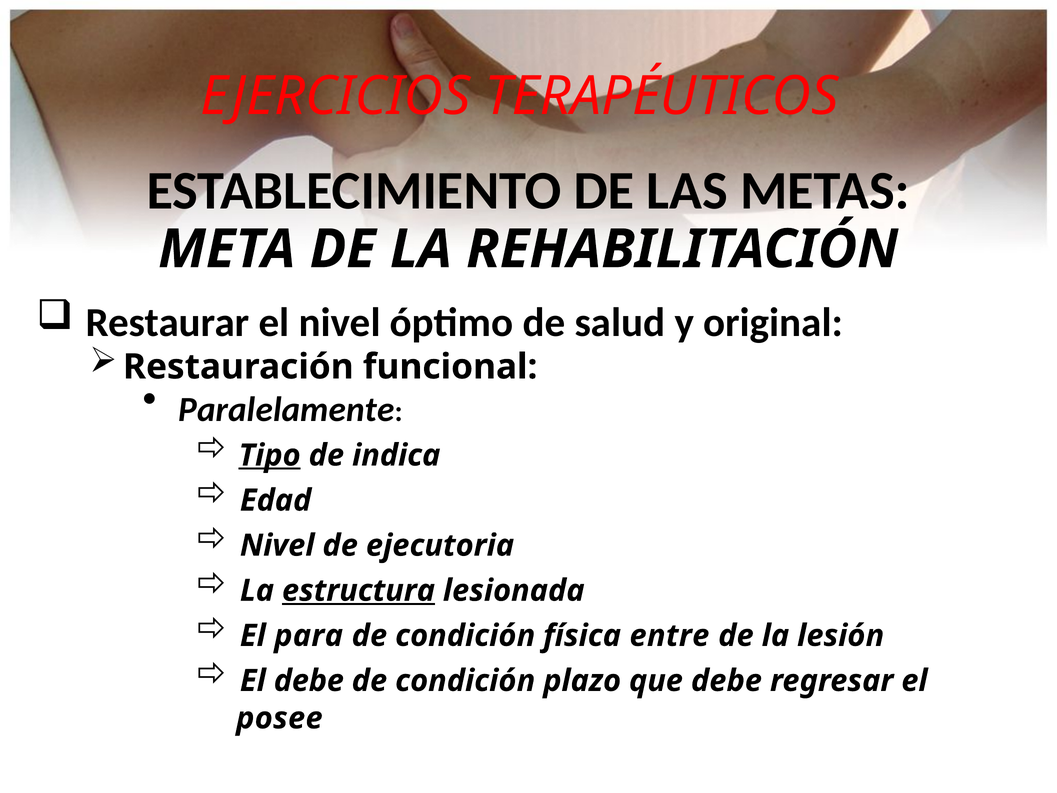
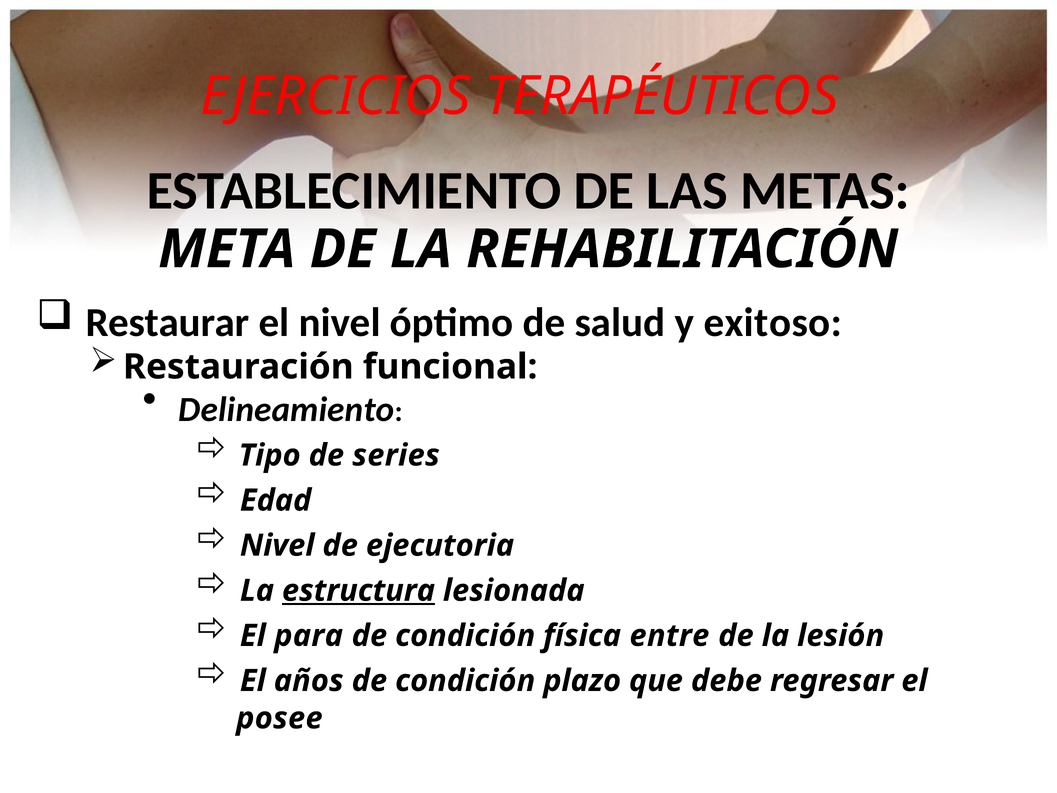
original: original -> exitoso
Paralelamente: Paralelamente -> Delineamiento
Tipo underline: present -> none
indica: indica -> series
El debe: debe -> años
